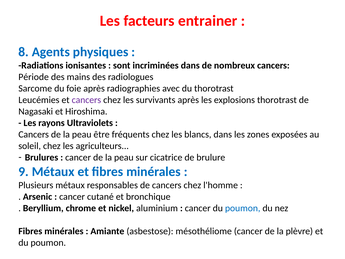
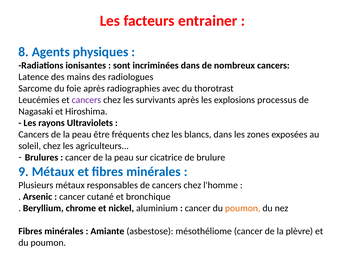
Période: Période -> Latence
explosions thorotrast: thorotrast -> processus
poumon at (243, 208) colour: blue -> orange
